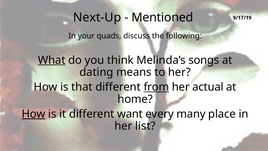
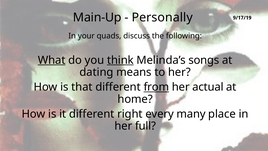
Next-Up: Next-Up -> Main-Up
Mentioned: Mentioned -> Personally
think underline: none -> present
How at (34, 114) underline: present -> none
want: want -> right
list: list -> full
